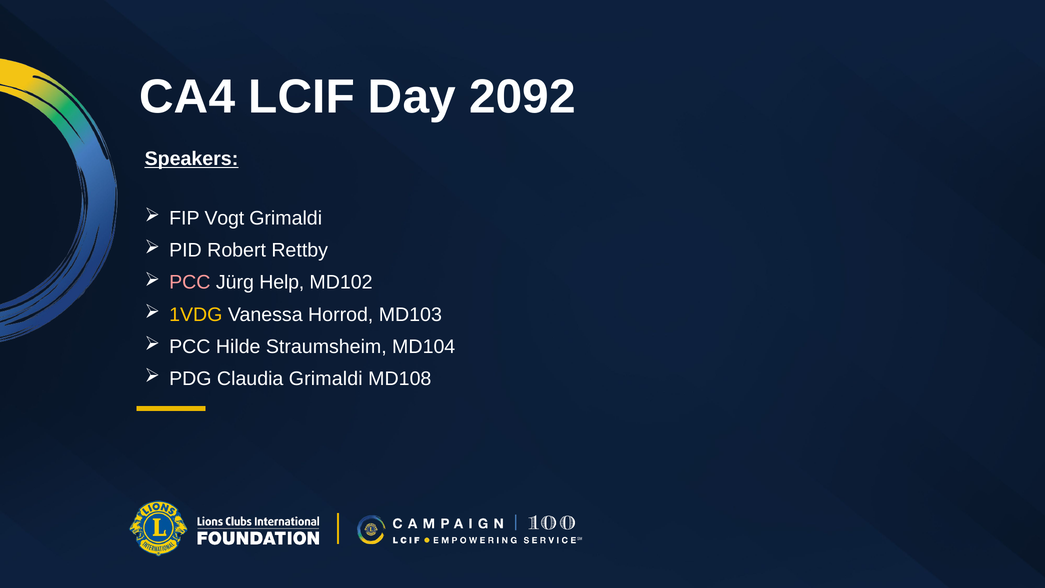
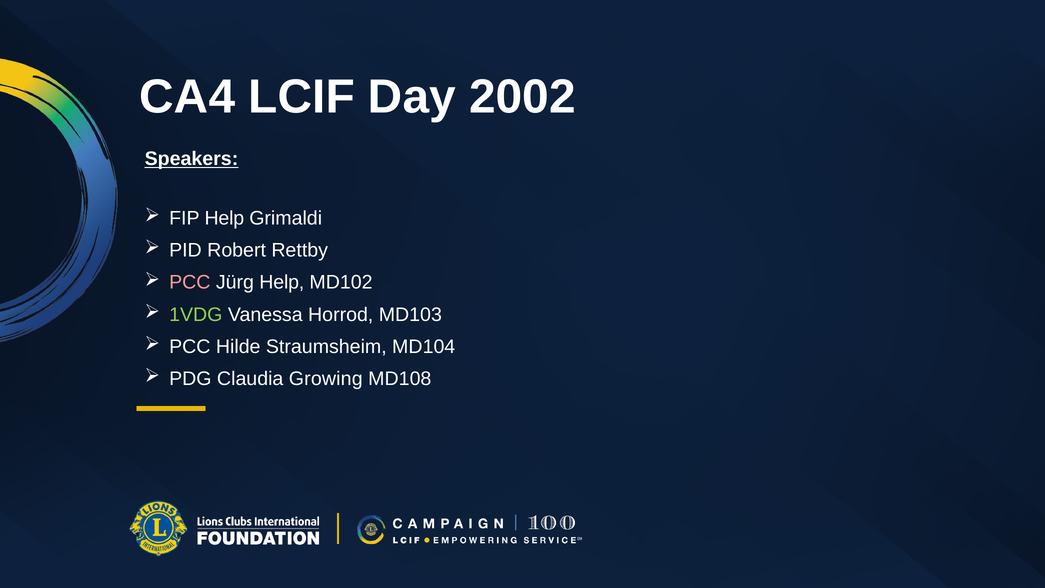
2092: 2092 -> 2002
FIP Vogt: Vogt -> Help
1VDG colour: yellow -> light green
Claudia Grimaldi: Grimaldi -> Growing
